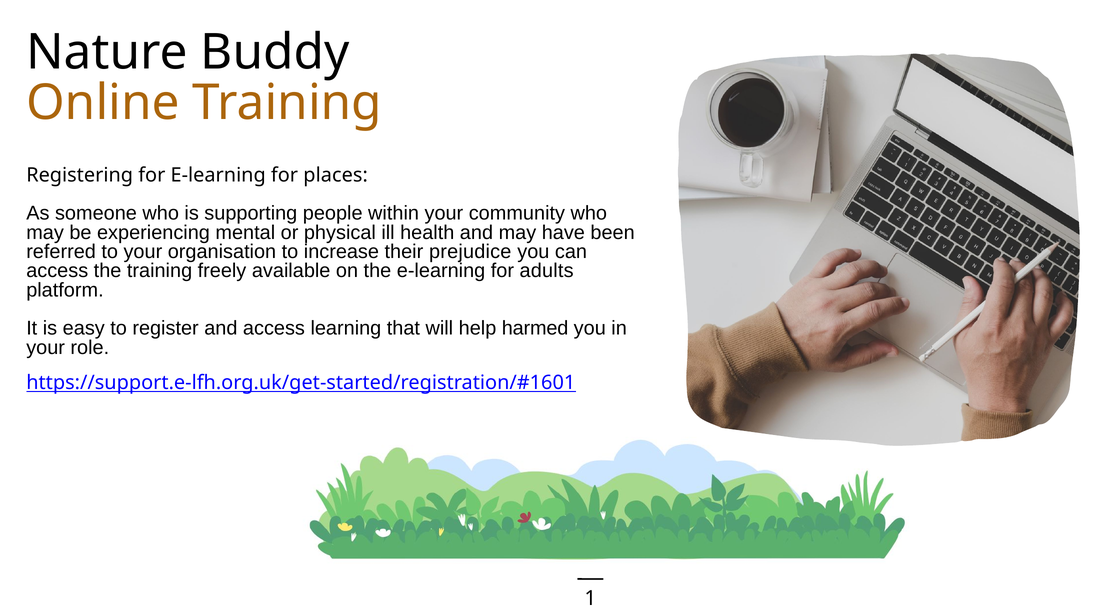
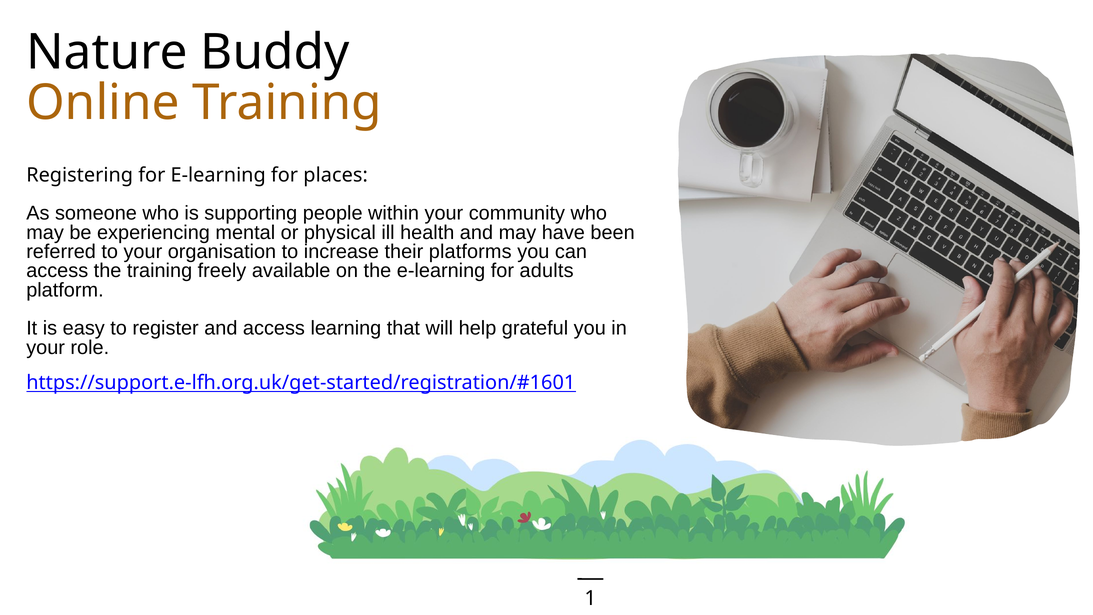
prejudice: prejudice -> platforms
harmed: harmed -> grateful
